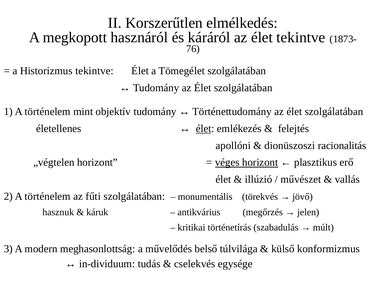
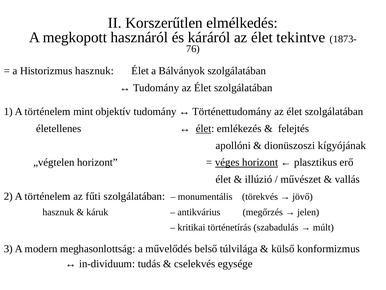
Historizmus tekintve: tekintve -> hasznuk
Tömegélet: Tömegélet -> Bálványok
racionalitás: racionalitás -> kígyójának
